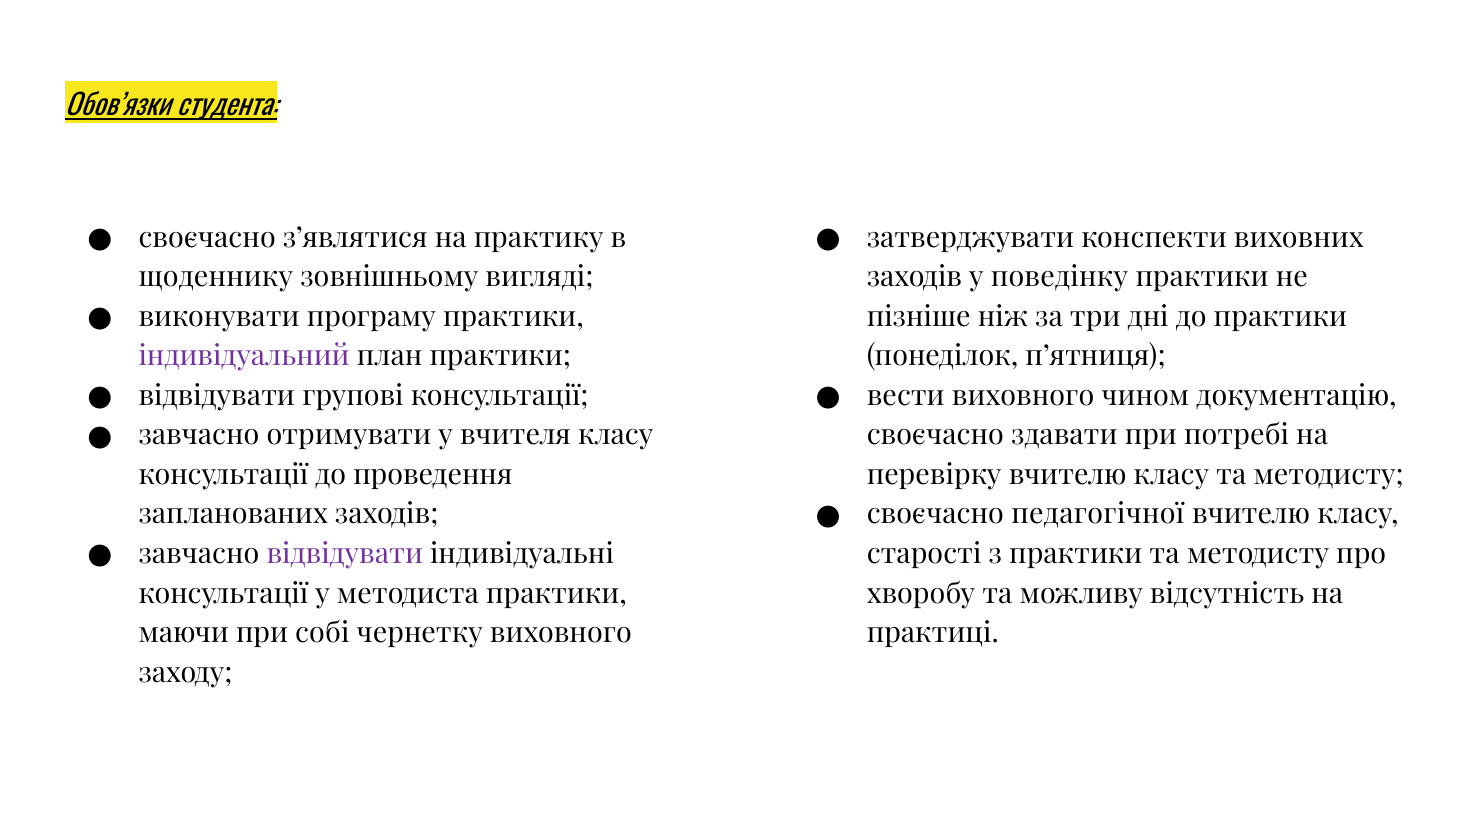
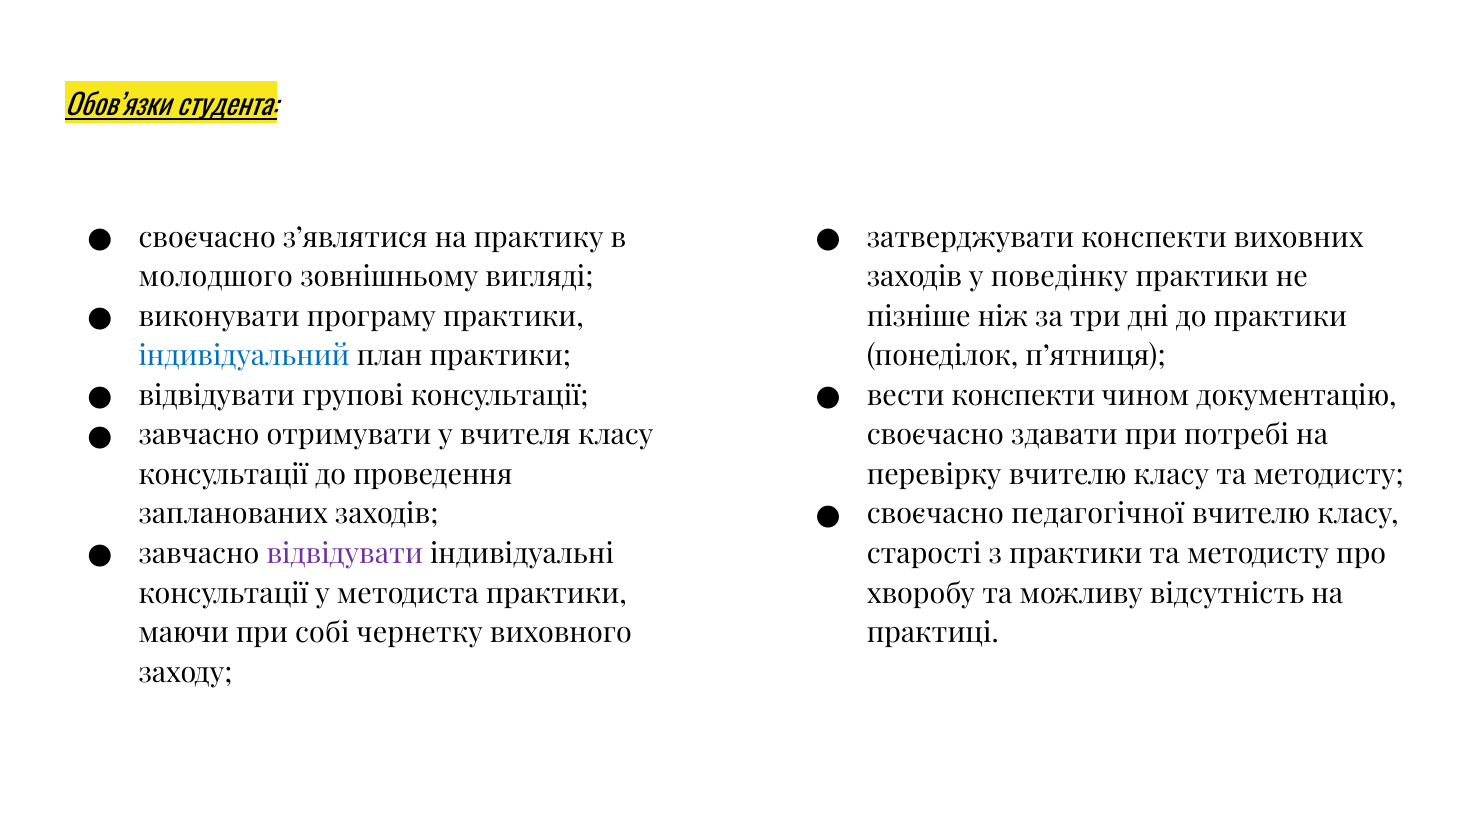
щоденнику: щоденнику -> молодшого
індивідуальний colour: purple -> blue
вести виховного: виховного -> конспекти
